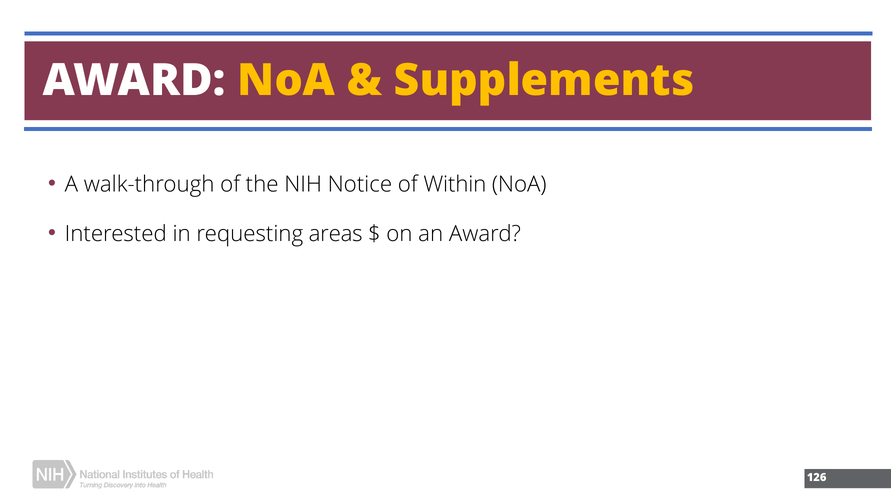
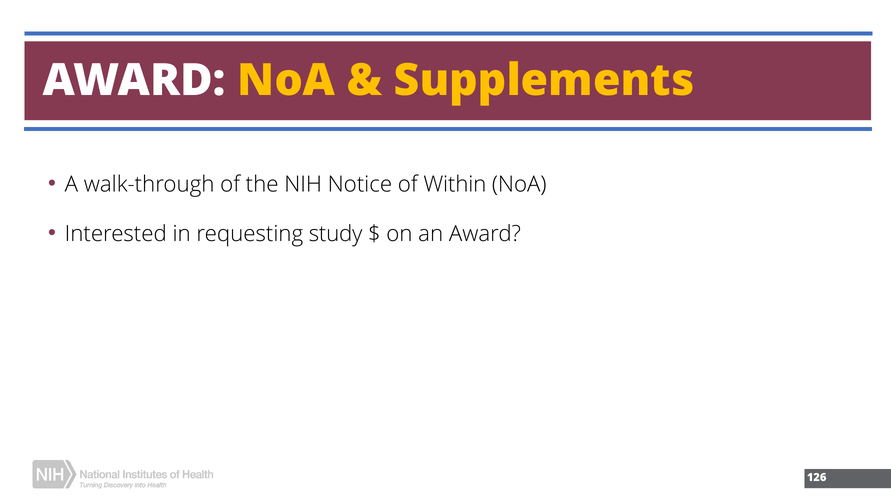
areas: areas -> study
